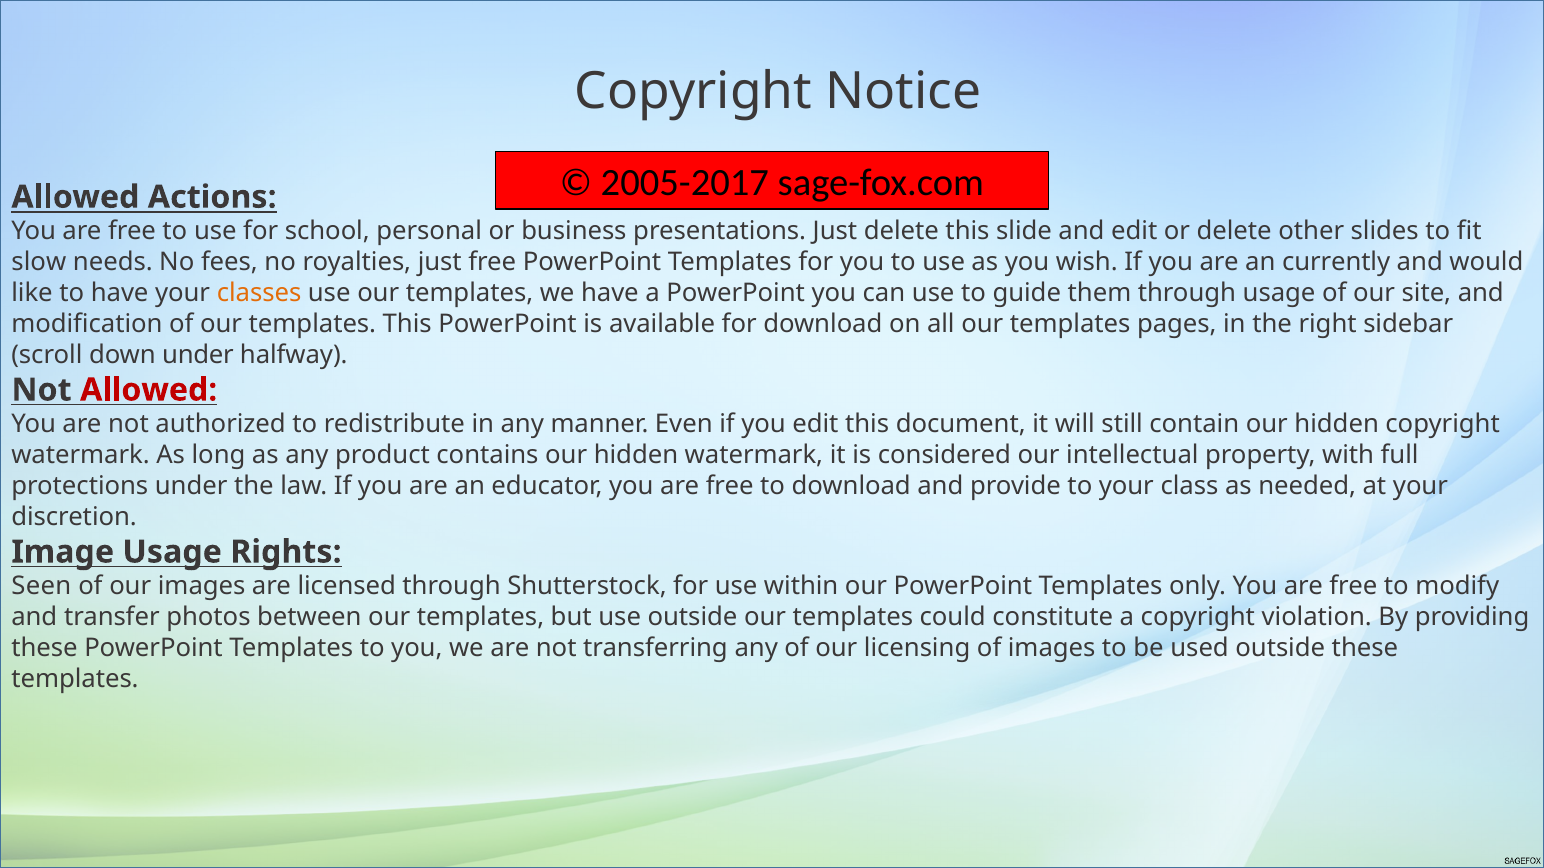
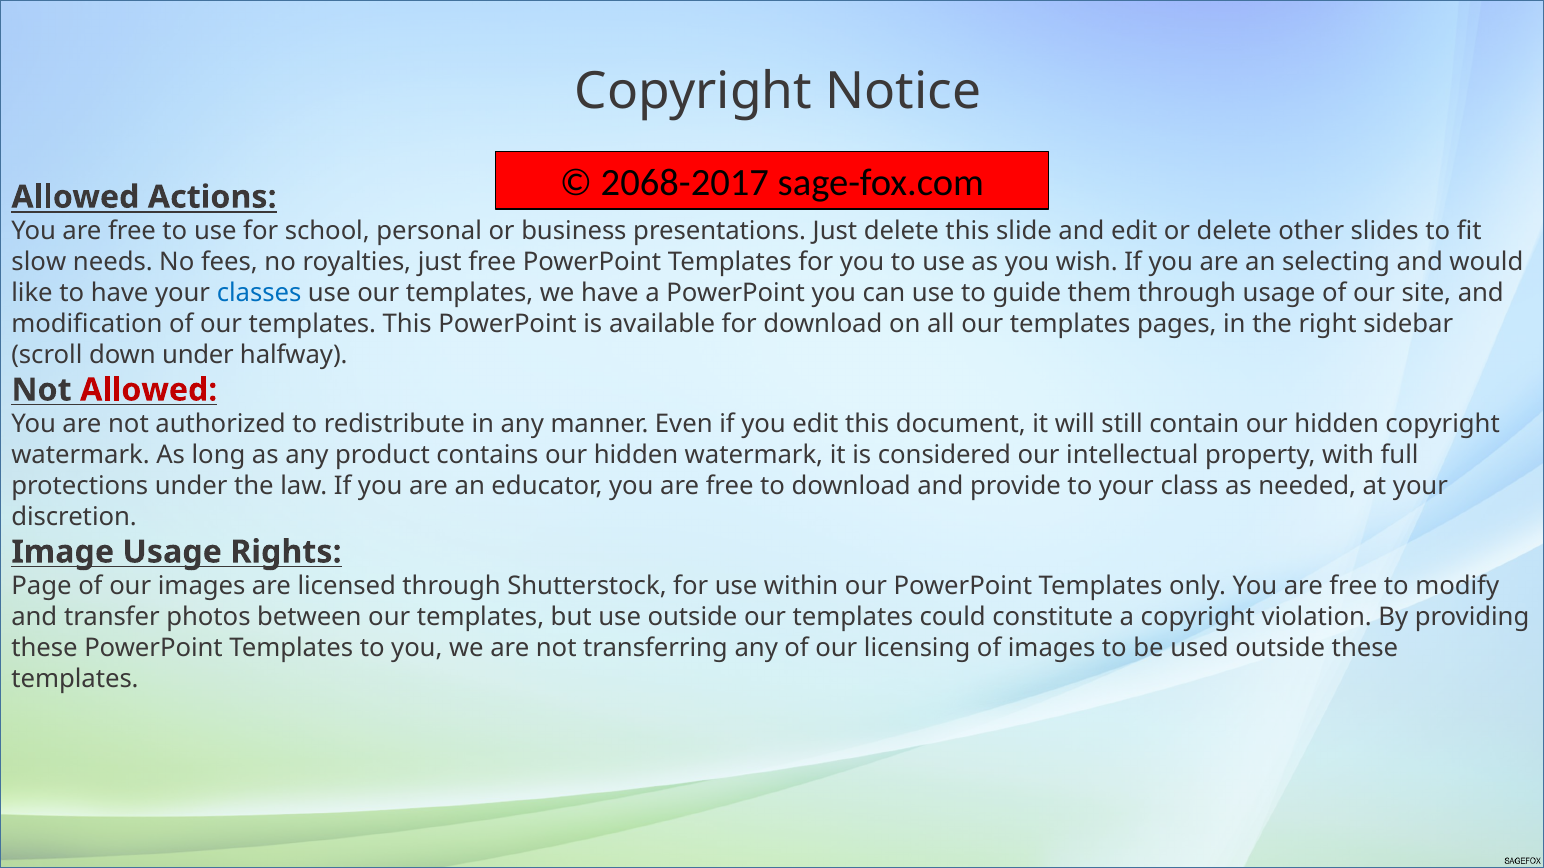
2005-2017: 2005-2017 -> 2068-2017
currently: currently -> selecting
classes colour: orange -> blue
Seen: Seen -> Page
